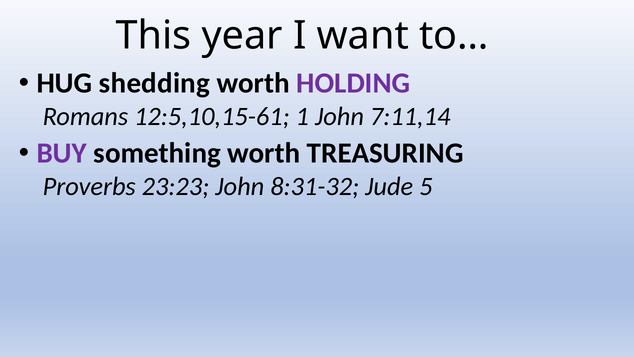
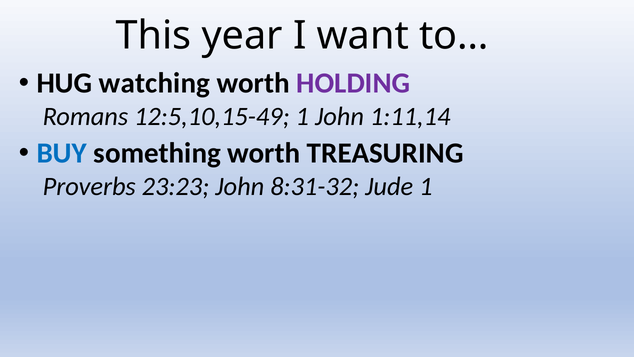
shedding: shedding -> watching
12:5,10,15-61: 12:5,10,15-61 -> 12:5,10,15-49
7:11,14: 7:11,14 -> 1:11,14
BUY colour: purple -> blue
Jude 5: 5 -> 1
